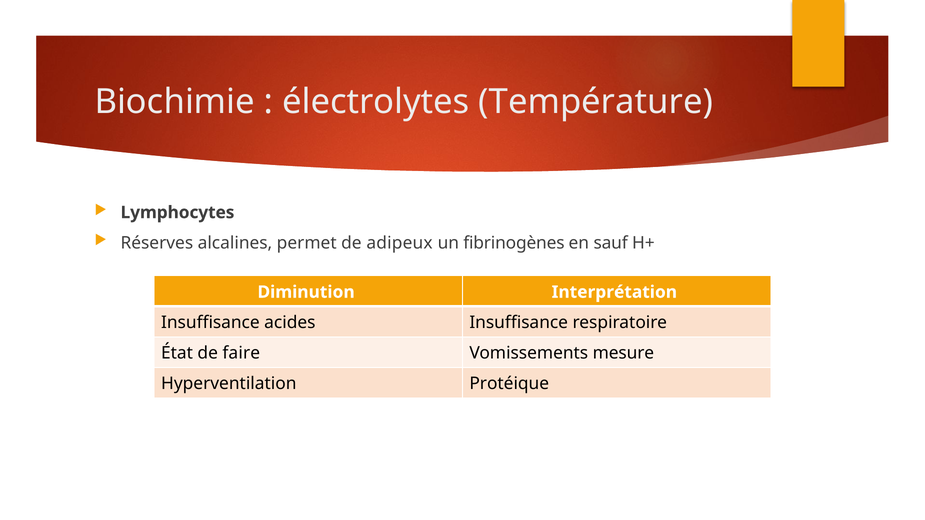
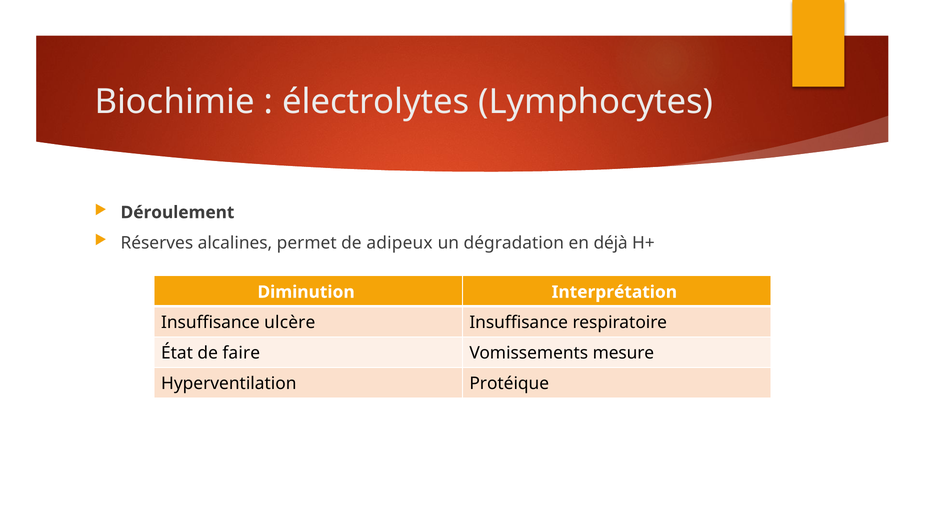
Température: Température -> Lymphocytes
Lymphocytes: Lymphocytes -> Déroulement
fibrinogènes: fibrinogènes -> dégradation
sauf: sauf -> déjà
acides: acides -> ulcère
